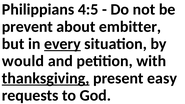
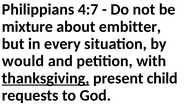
4:5: 4:5 -> 4:7
prevent: prevent -> mixture
every underline: present -> none
easy: easy -> child
